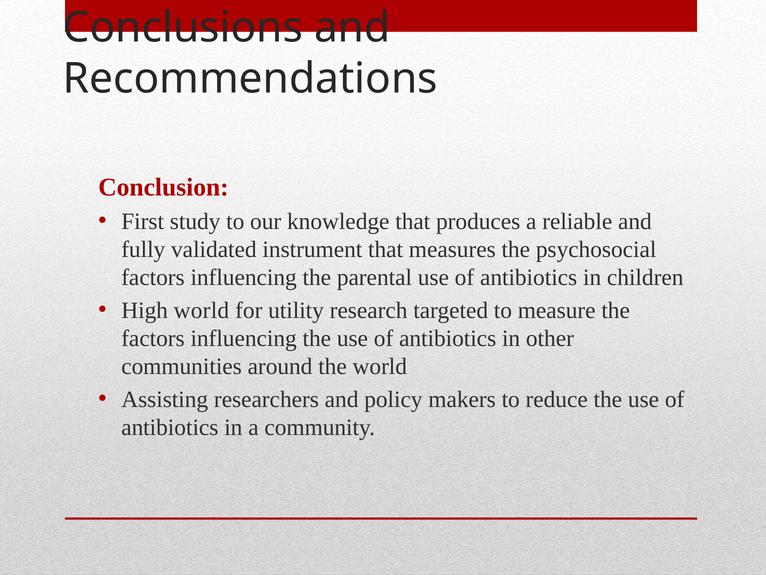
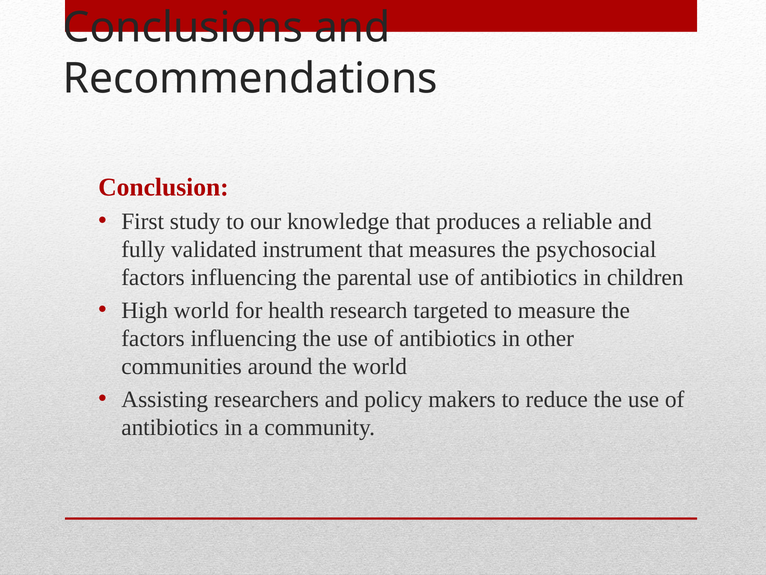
utility: utility -> health
